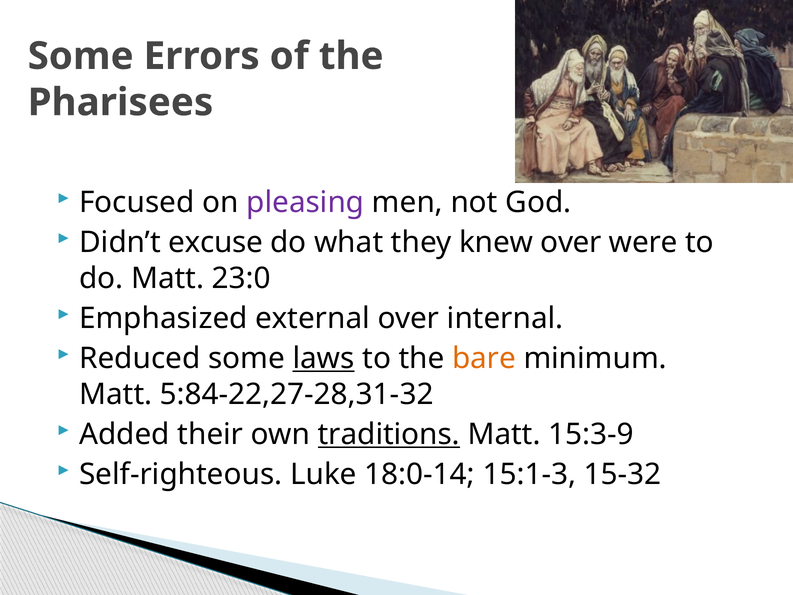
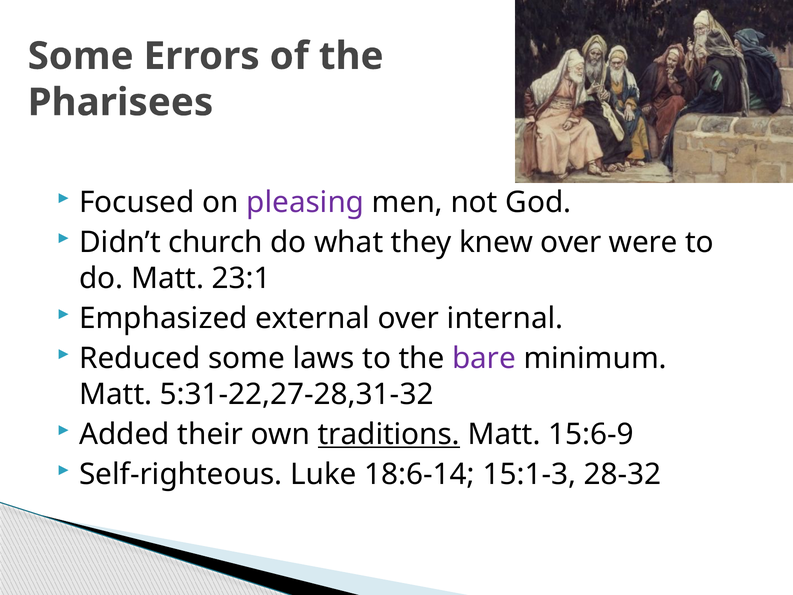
excuse: excuse -> church
23:0: 23:0 -> 23:1
laws underline: present -> none
bare colour: orange -> purple
5:84-22,27-28,31-32: 5:84-22,27-28,31-32 -> 5:31-22,27-28,31-32
15:3-9: 15:3-9 -> 15:6-9
18:0-14: 18:0-14 -> 18:6-14
15-32: 15-32 -> 28-32
